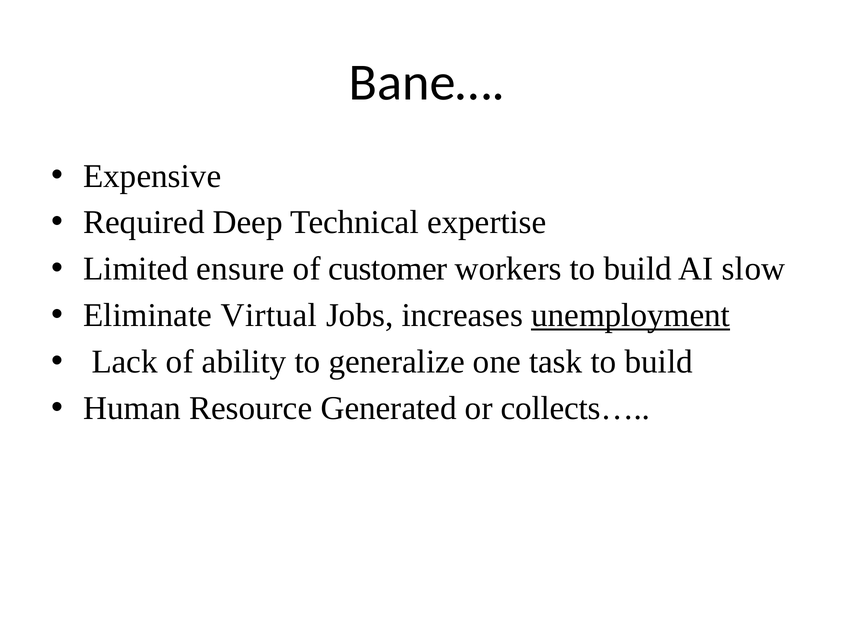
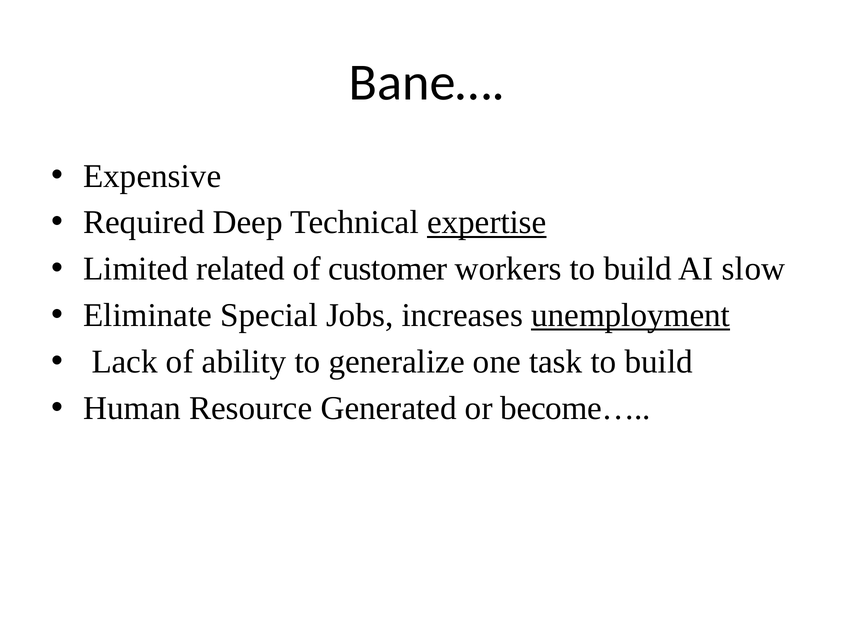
expertise underline: none -> present
ensure: ensure -> related
Virtual: Virtual -> Special
collects…: collects… -> become…
